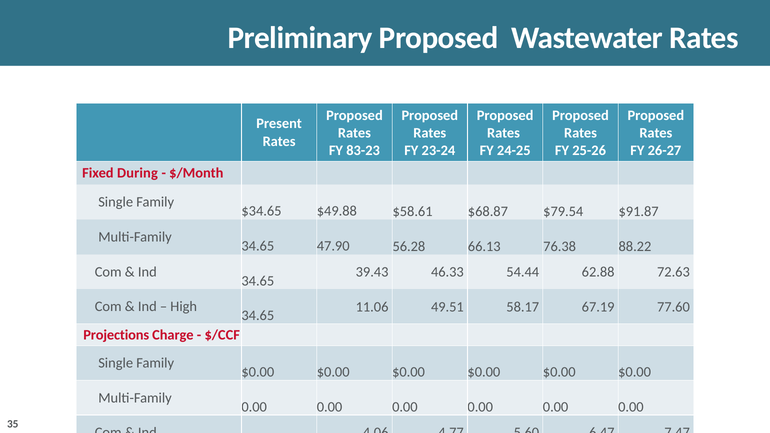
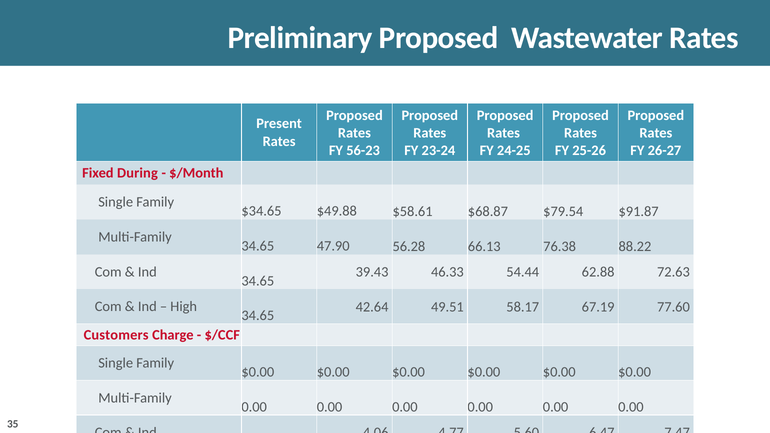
83-23: 83-23 -> 56-23
11.06: 11.06 -> 42.64
Projections: Projections -> Customers
